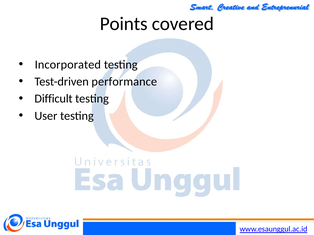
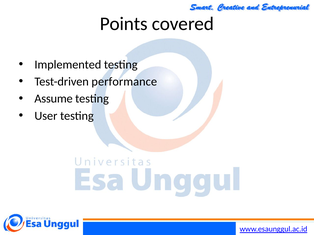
Incorporated: Incorporated -> Implemented
Difficult: Difficult -> Assume
